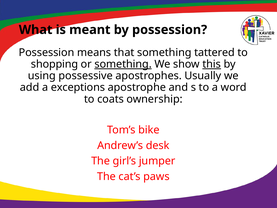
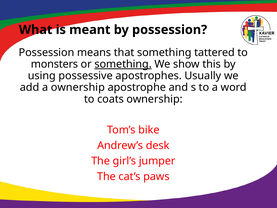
shopping: shopping -> monsters
this underline: present -> none
a exceptions: exceptions -> ownership
